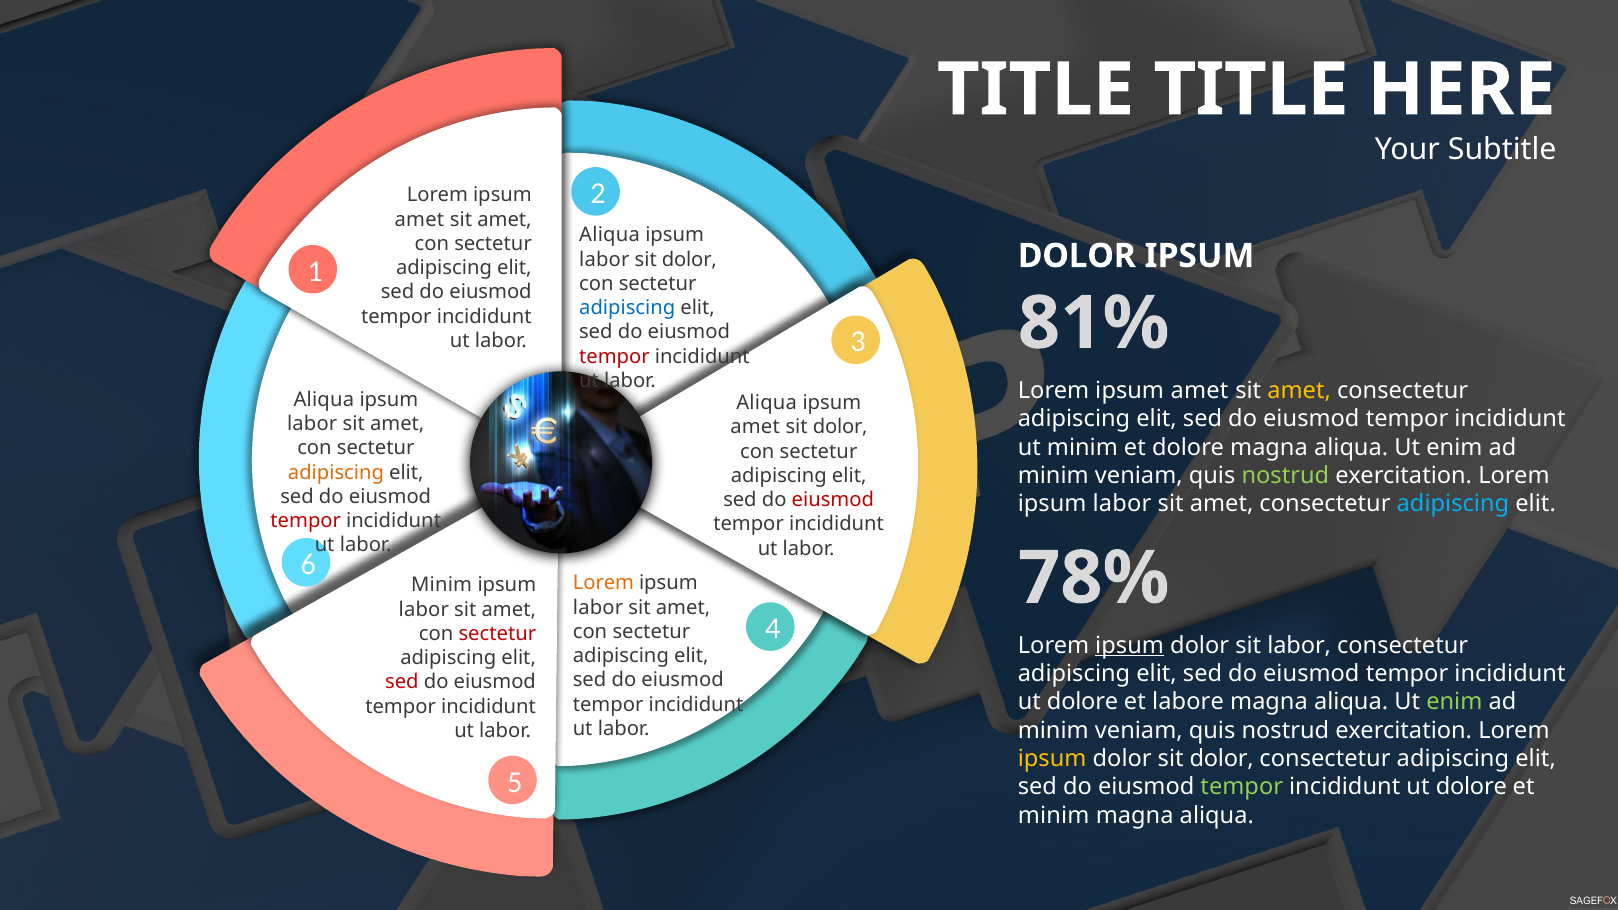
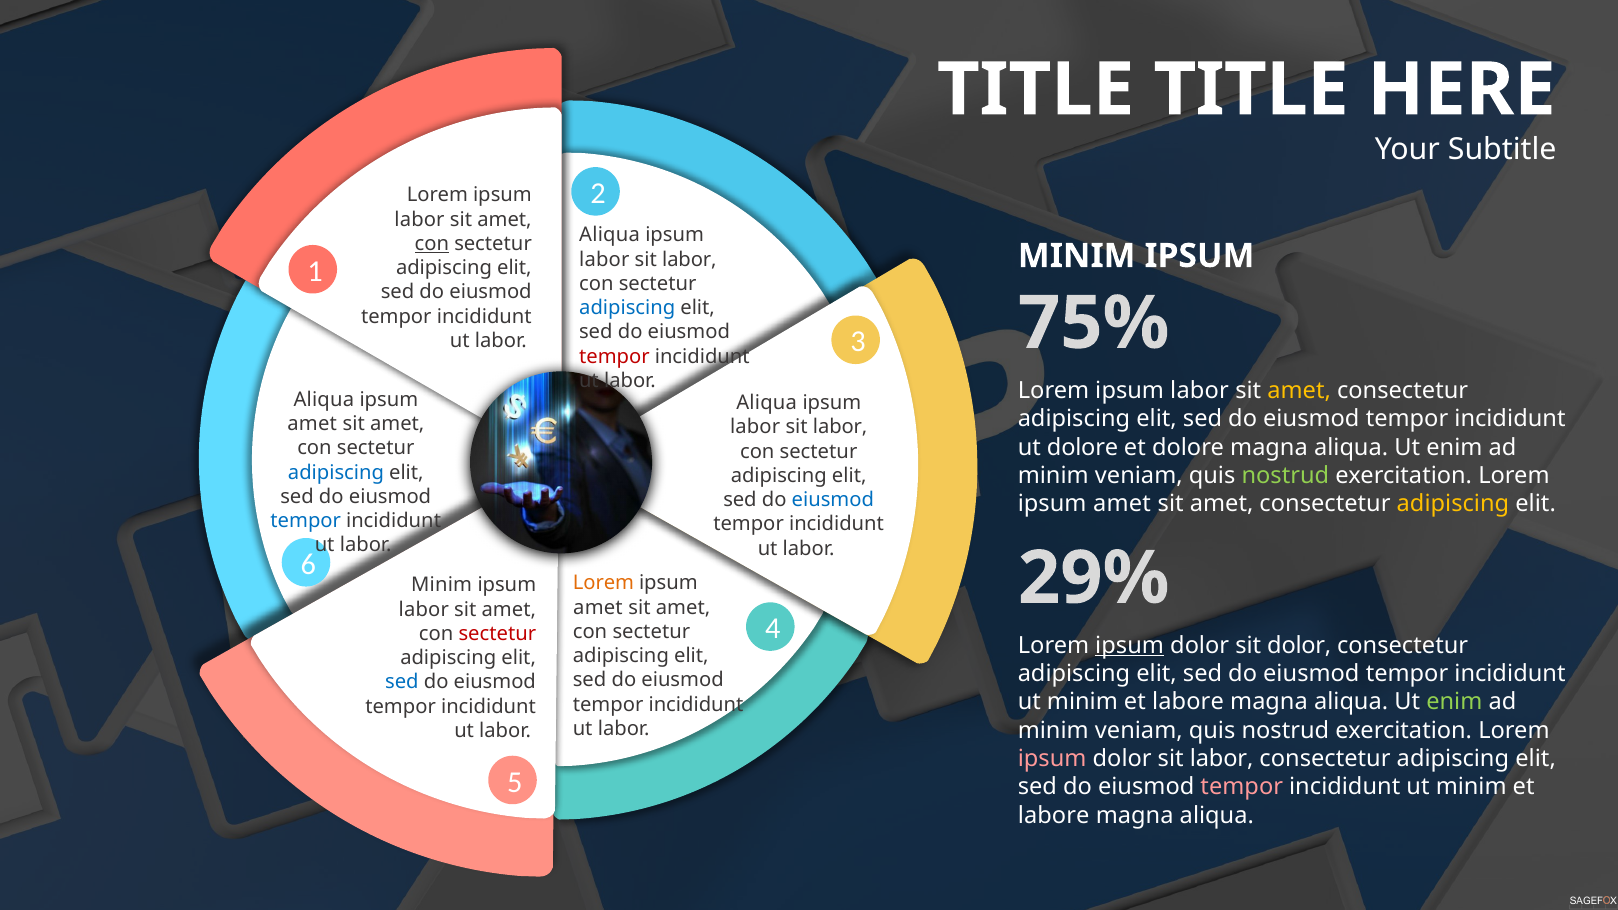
amet at (419, 219): amet -> labor
con at (432, 244) underline: none -> present
DOLOR at (1077, 256): DOLOR -> MINIM
dolor at (689, 259): dolor -> labor
81%: 81% -> 75%
amet at (1200, 391): amet -> labor
labor at (312, 424): labor -> amet
amet at (755, 427): amet -> labor
dolor at (840, 427): dolor -> labor
ut minim: minim -> dolore
adipiscing at (336, 472) colour: orange -> blue
eiusmod at (833, 500) colour: red -> blue
labor at (1122, 504): labor -> amet
adipiscing at (1453, 504) colour: light blue -> yellow
tempor at (306, 521) colour: red -> blue
78%: 78% -> 29%
labor at (598, 608): labor -> amet
sit labor: labor -> dolor
sed at (402, 682) colour: red -> blue
dolore at (1083, 702): dolore -> minim
ipsum at (1052, 759) colour: yellow -> pink
dolor sit dolor: dolor -> labor
tempor at (1242, 787) colour: light green -> pink
dolore at (1471, 787): dolore -> minim
minim at (1054, 816): minim -> labore
